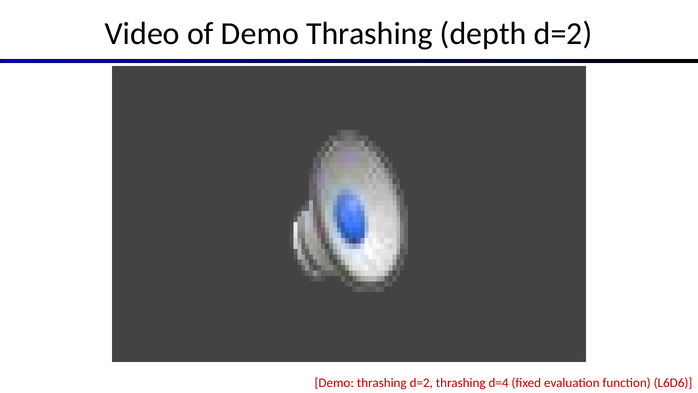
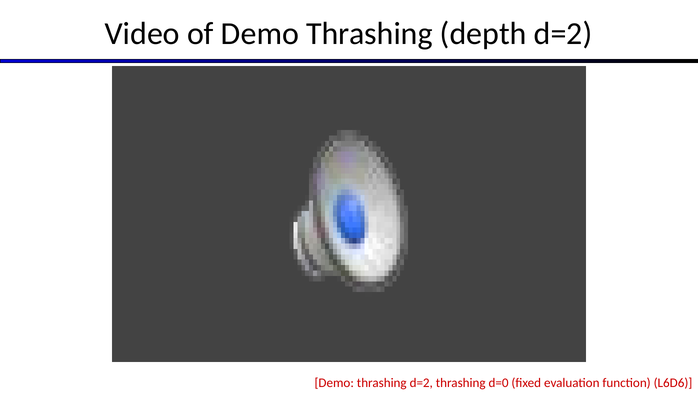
d=4: d=4 -> d=0
